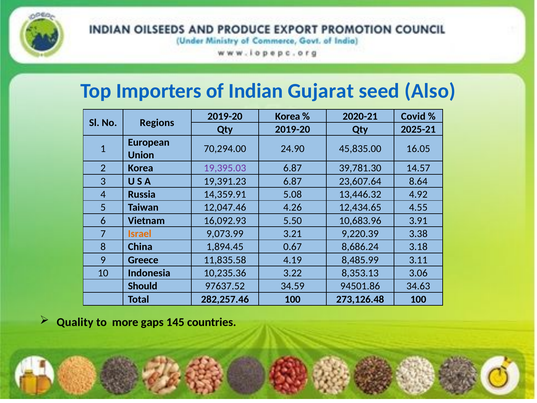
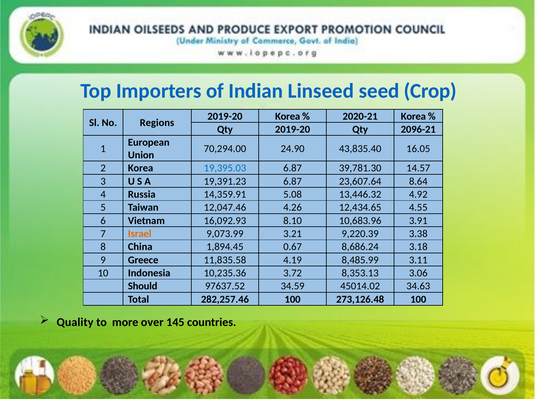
Gujarat: Gujarat -> Linseed
Also: Also -> Crop
2020-21 Covid: Covid -> Korea
2025-21: 2025-21 -> 2096-21
45,835.00: 45,835.00 -> 43,835.40
19,395.03 colour: purple -> blue
5.50: 5.50 -> 8.10
3.22: 3.22 -> 3.72
94501.86: 94501.86 -> 45014.02
gaps: gaps -> over
